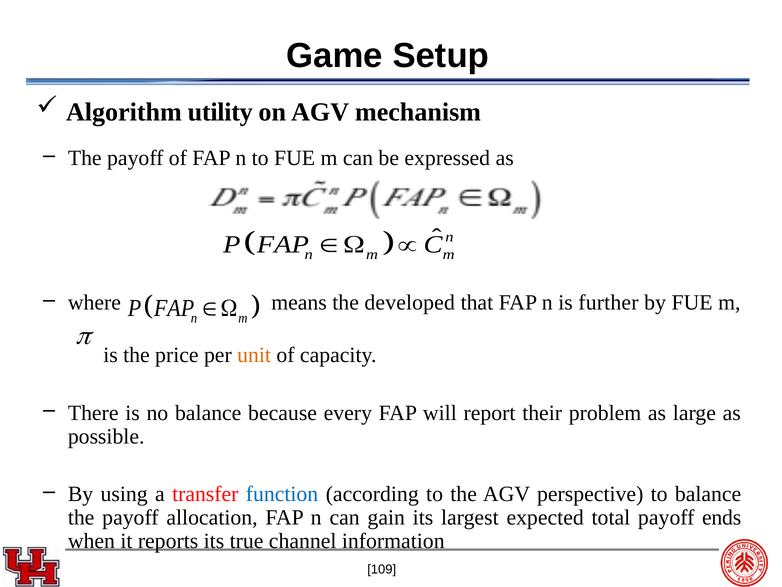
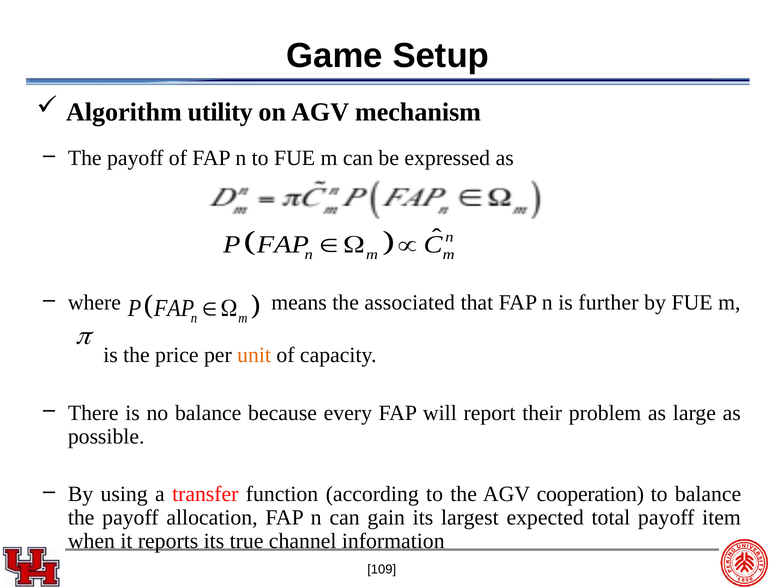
developed: developed -> associated
function colour: blue -> black
perspective: perspective -> cooperation
ends: ends -> item
